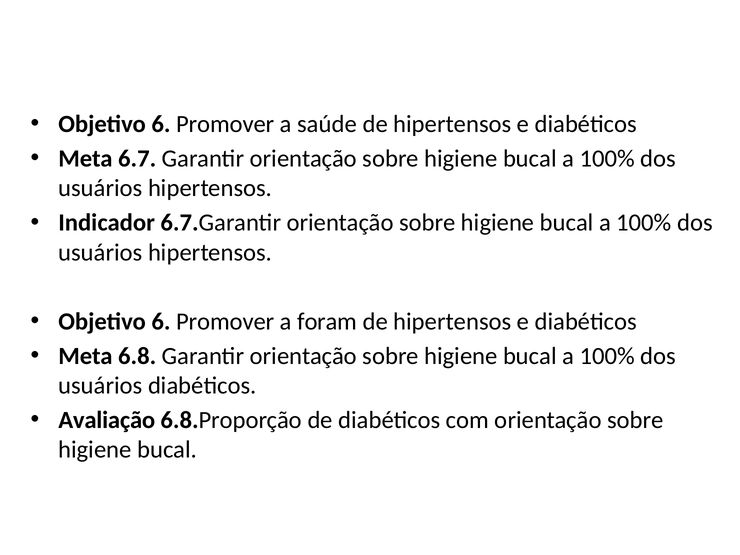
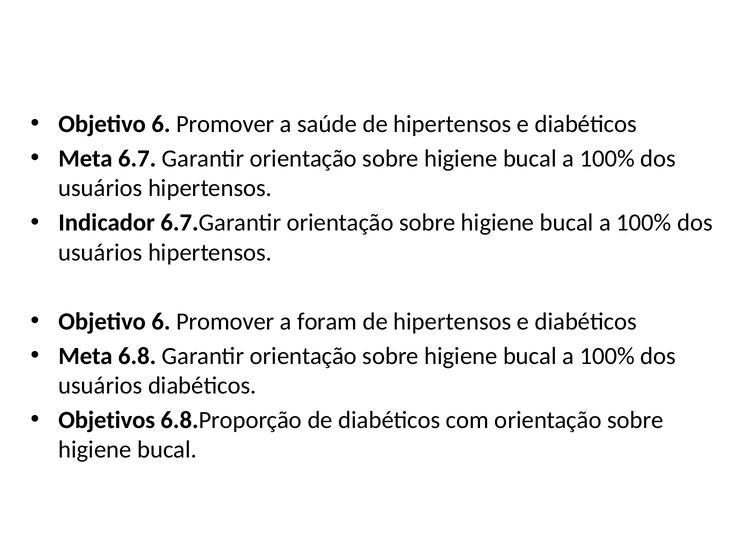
Avaliação: Avaliação -> Objetivos
